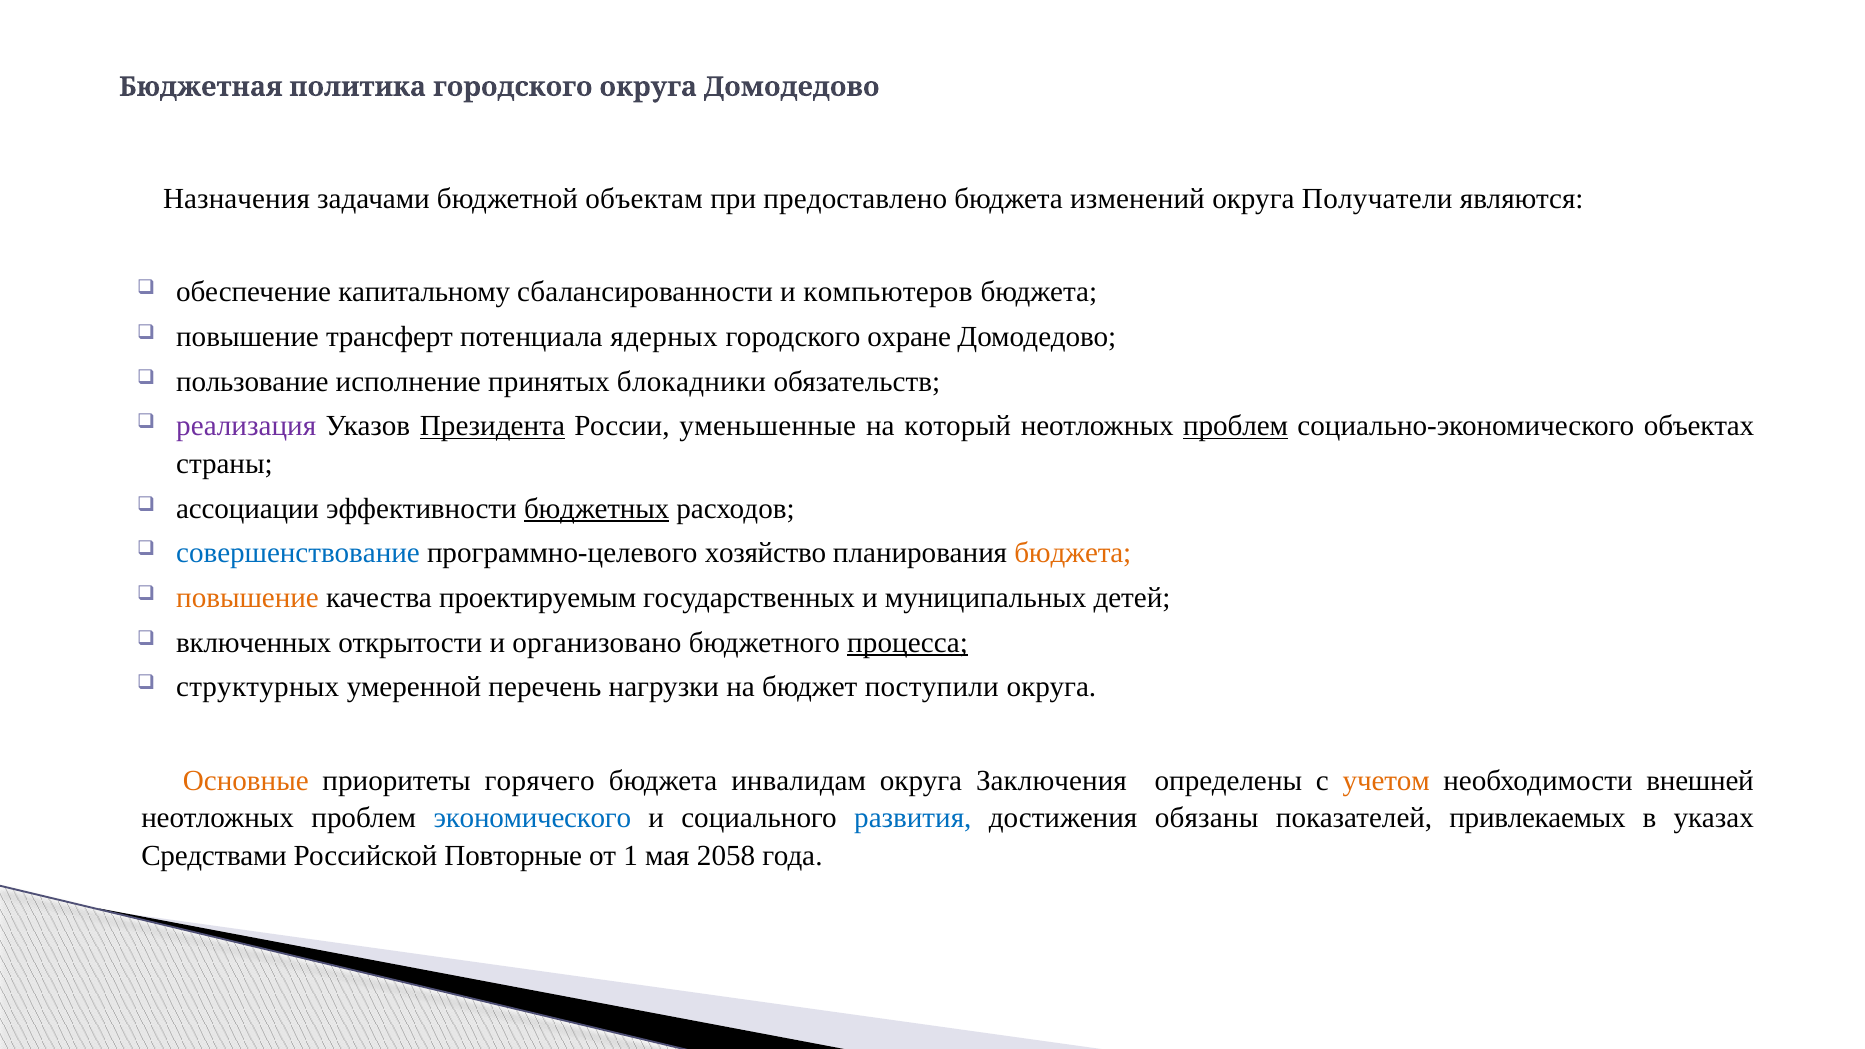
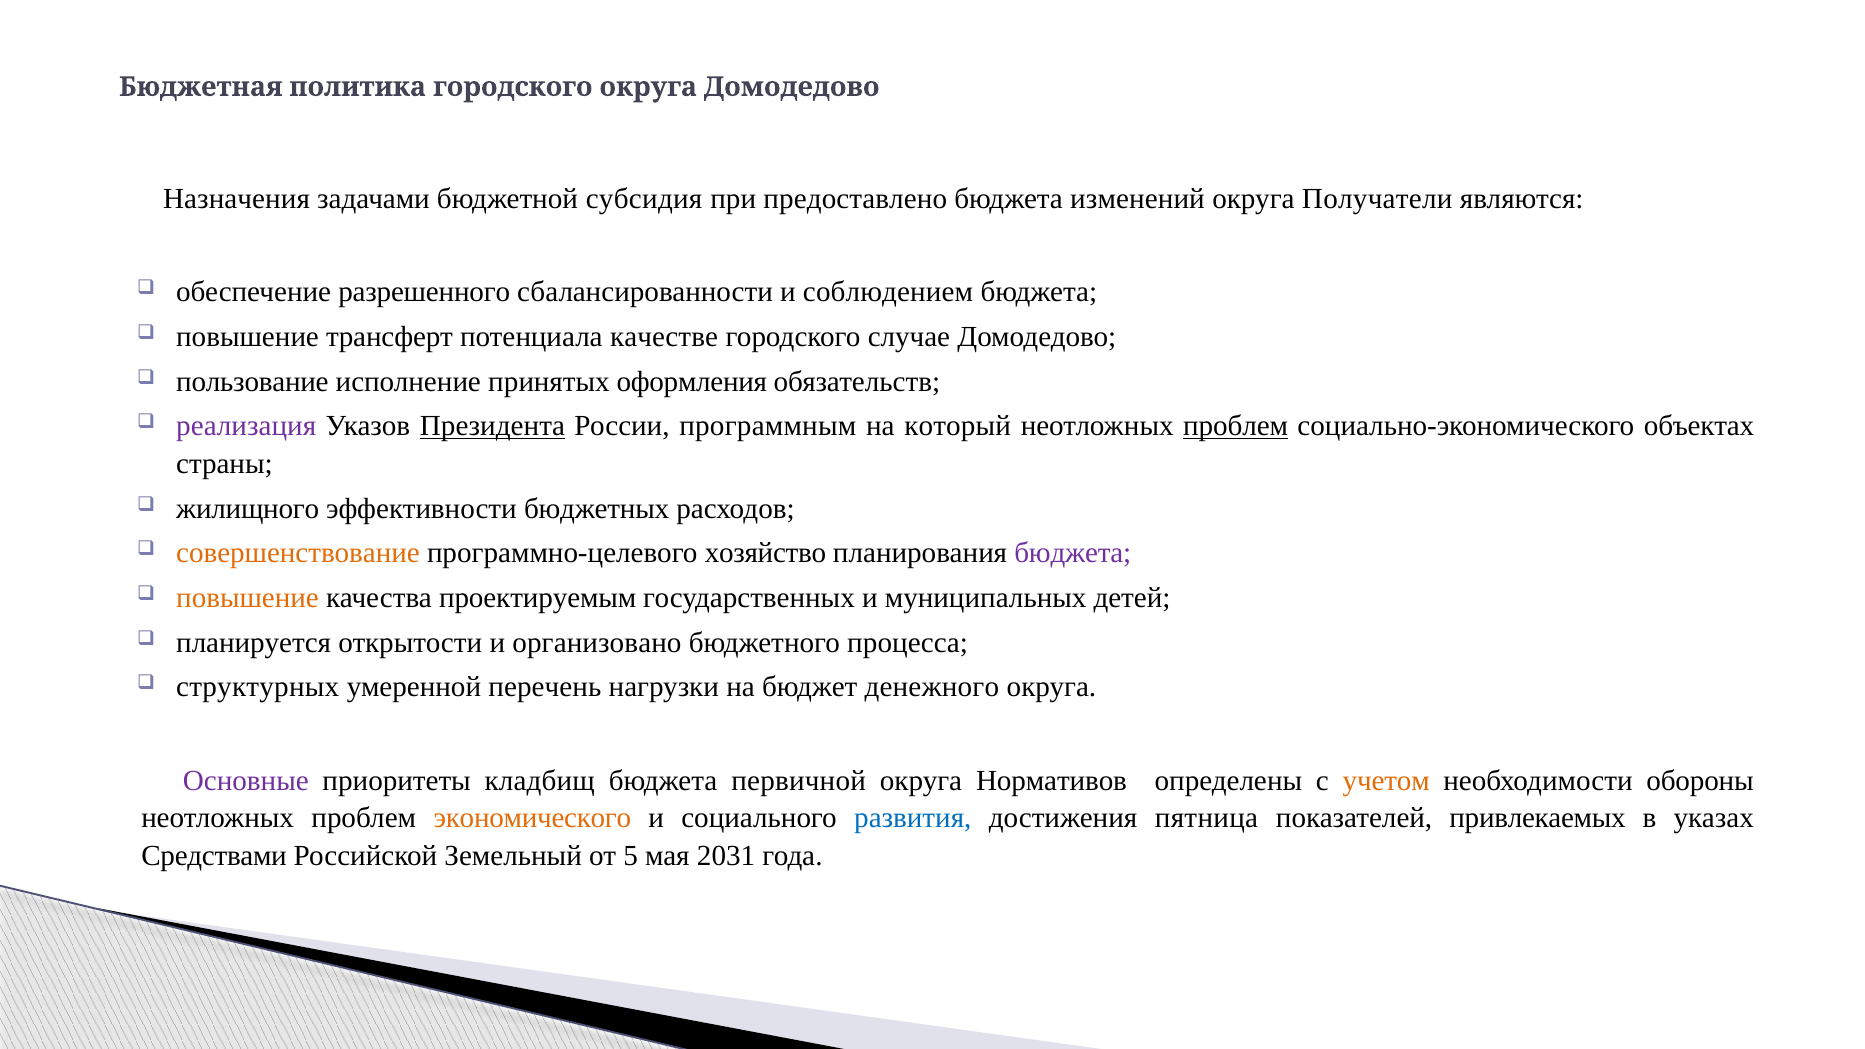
объектам: объектам -> субсидия
капитальному: капитальному -> разрешенного
компьютеров: компьютеров -> соблюдением
ядерных: ядерных -> качестве
охране: охране -> случае
блокадники: блокадники -> оформления
уменьшенные: уменьшенные -> программным
ассоциации: ассоциации -> жилищного
бюджетных underline: present -> none
совершенствование colour: blue -> orange
бюджета at (1073, 553) colour: orange -> purple
включенных: включенных -> планируется
процесса underline: present -> none
поступили: поступили -> денежного
Основные colour: orange -> purple
горячего: горячего -> кладбищ
инвалидам: инвалидам -> первичной
Заключения: Заключения -> Нормативов
внешней: внешней -> обороны
экономического colour: blue -> orange
обязаны: обязаны -> пятница
Повторные: Повторные -> Земельный
1: 1 -> 5
2058: 2058 -> 2031
